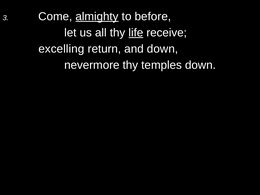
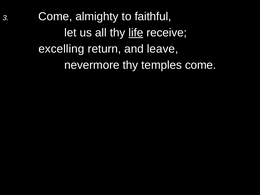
almighty underline: present -> none
before: before -> faithful
and down: down -> leave
temples down: down -> come
